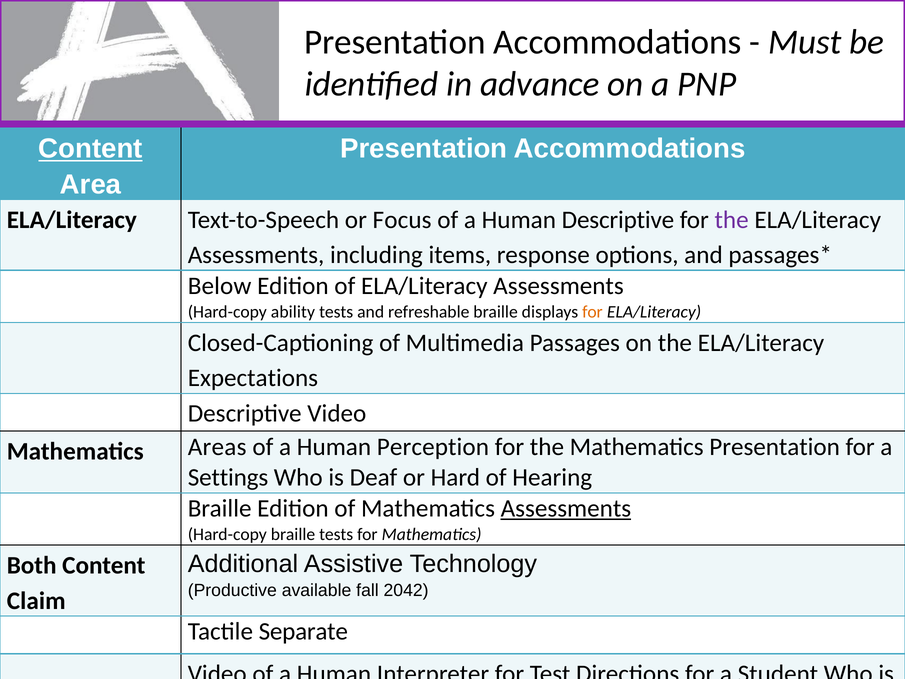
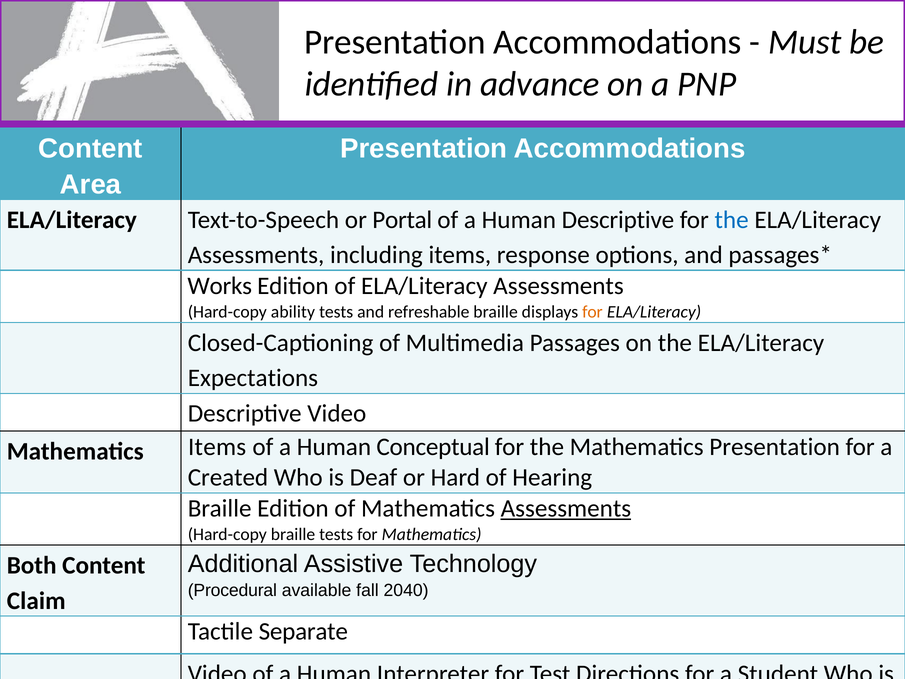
Content at (90, 149) underline: present -> none
Focus: Focus -> Portal
the at (732, 220) colour: purple -> blue
Below: Below -> Works
Mathematics Areas: Areas -> Items
Perception: Perception -> Conceptual
Settings: Settings -> Created
Productive: Productive -> Procedural
2042: 2042 -> 2040
